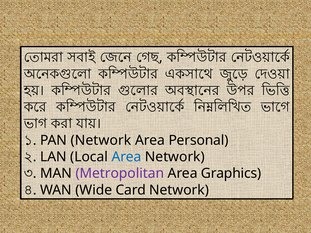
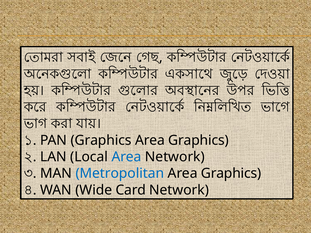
PAN Network: Network -> Graphics
Personal at (198, 140): Personal -> Graphics
Metropolitan colour: purple -> blue
